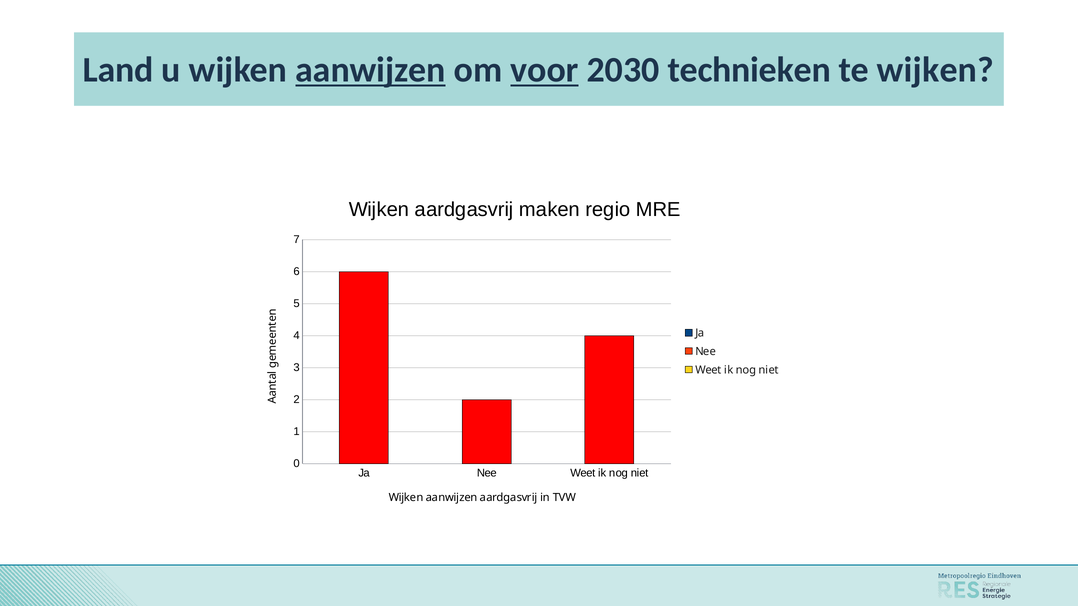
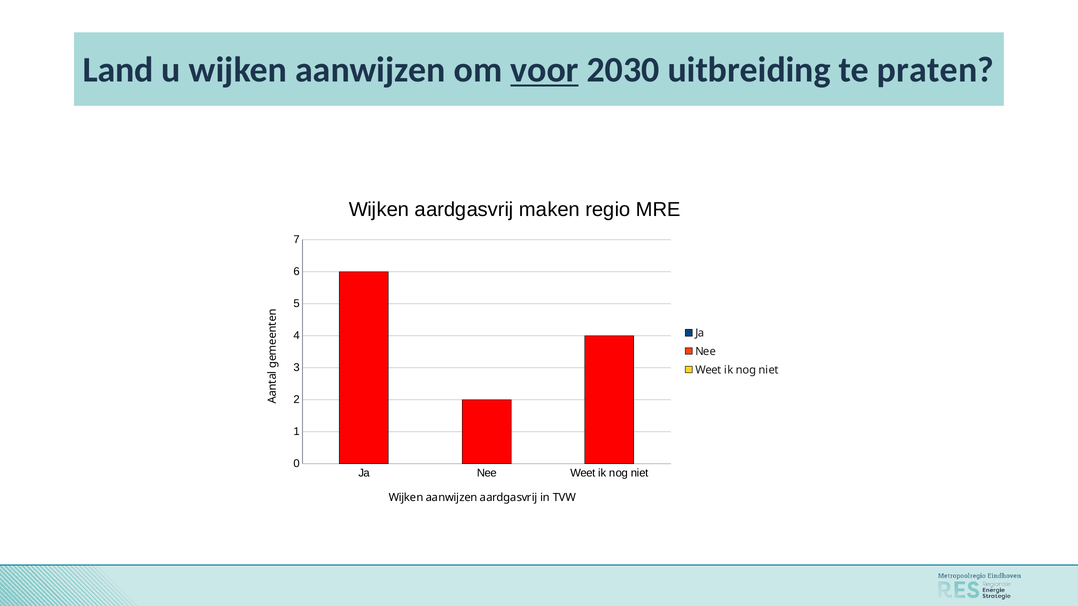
aanwijzen at (371, 70) underline: present -> none
technieken: technieken -> uitbreiding
te wijken: wijken -> praten
